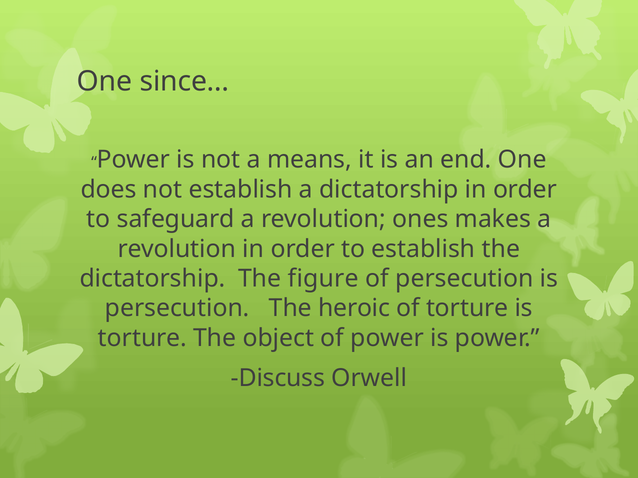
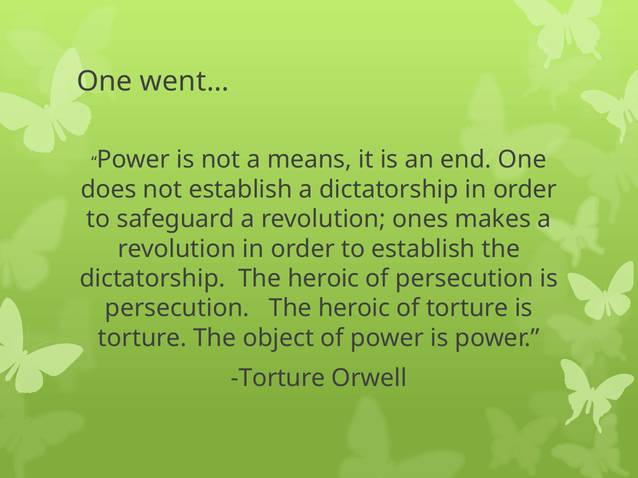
since…: since… -> went…
dictatorship The figure: figure -> heroic
Discuss at (278, 378): Discuss -> Torture
